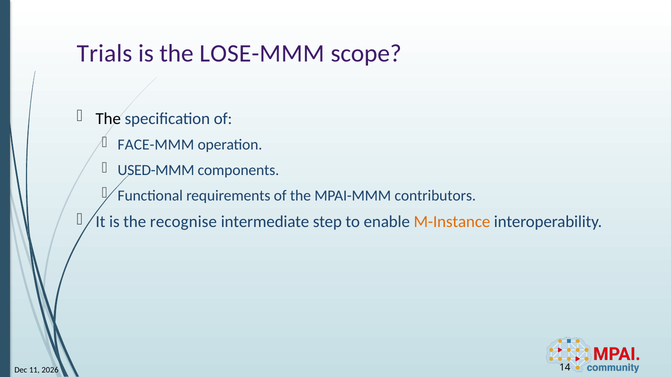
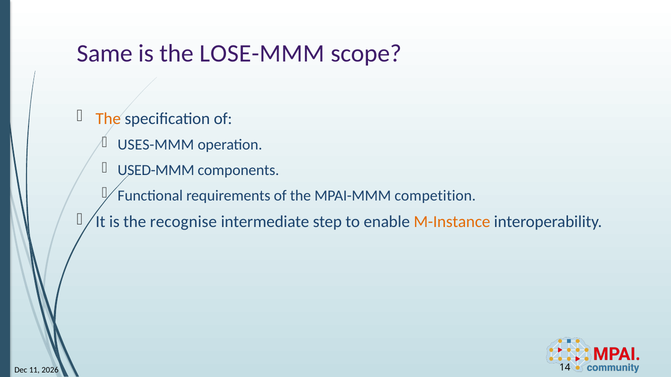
Trials: Trials -> Same
The at (108, 119) colour: black -> orange
FACE-MMM: FACE-MMM -> USES-MMM
contributors: contributors -> competition
